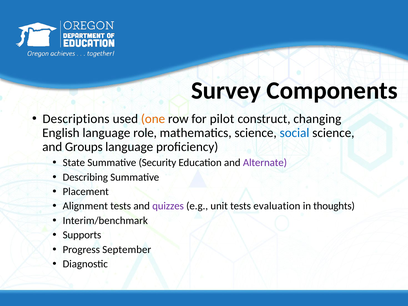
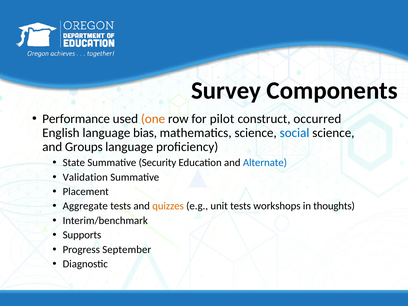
Descriptions: Descriptions -> Performance
changing: changing -> occurred
role: role -> bias
Alternate colour: purple -> blue
Describing: Describing -> Validation
Alignment: Alignment -> Aggregate
quizzes colour: purple -> orange
evaluation: evaluation -> workshops
